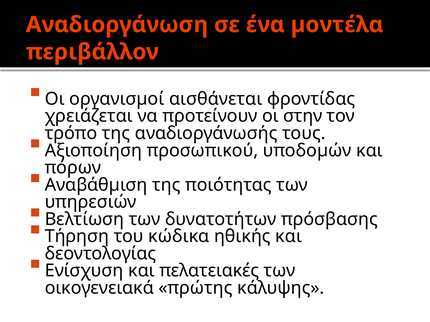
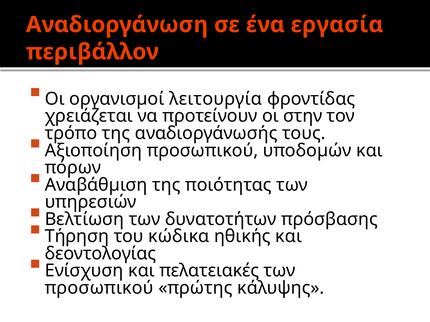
µοντέλα: µοντέλα -> εργασία
αισθάνεται: αισθάνεται -> λειτουργία
οικογενειακά at (99, 288): οικογενειακά -> προσωπικού
